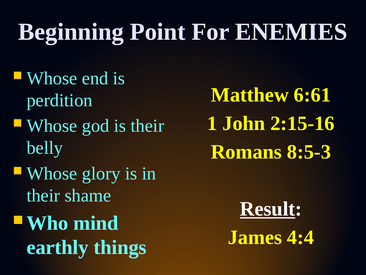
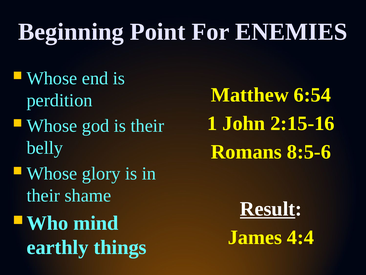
6:61: 6:61 -> 6:54
8:5-3: 8:5-3 -> 8:5-6
